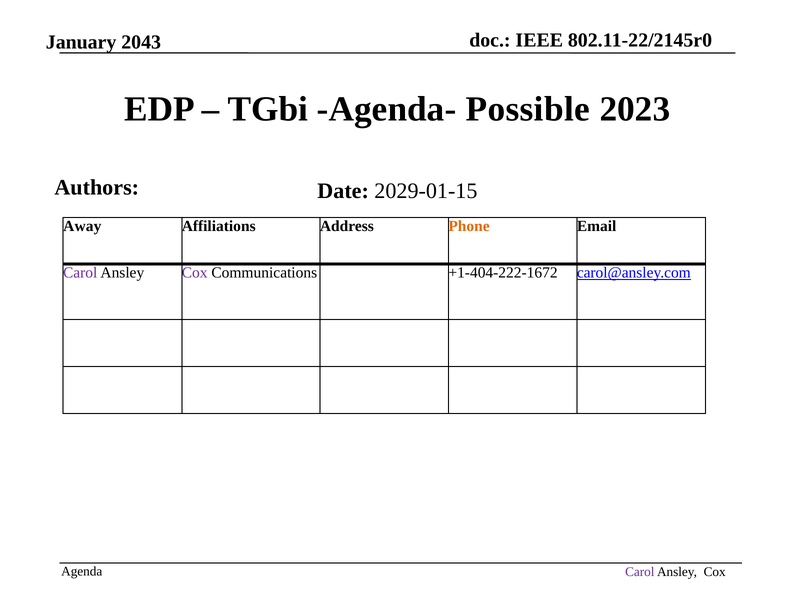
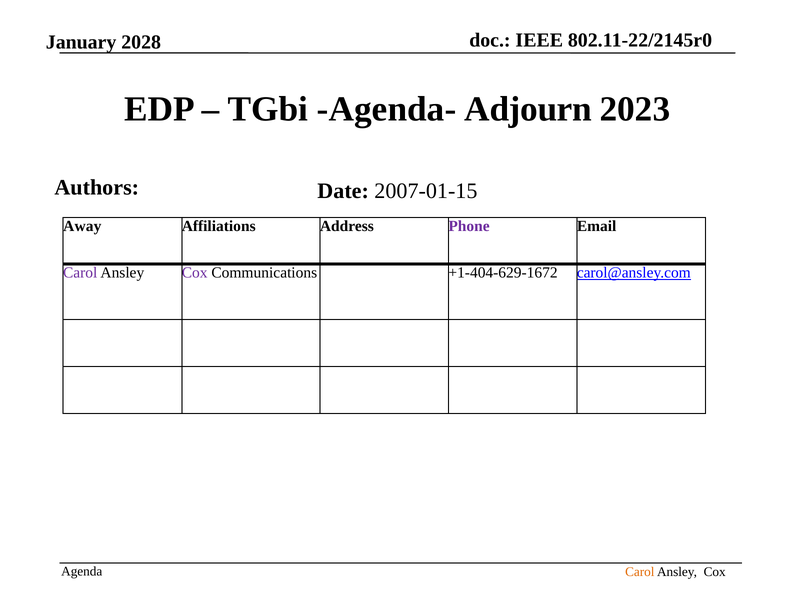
2043: 2043 -> 2028
Possible: Possible -> Adjourn
2029-01-15: 2029-01-15 -> 2007-01-15
Phone colour: orange -> purple
+1-404-222-1672: +1-404-222-1672 -> +1-404-629-1672
Carol at (640, 572) colour: purple -> orange
